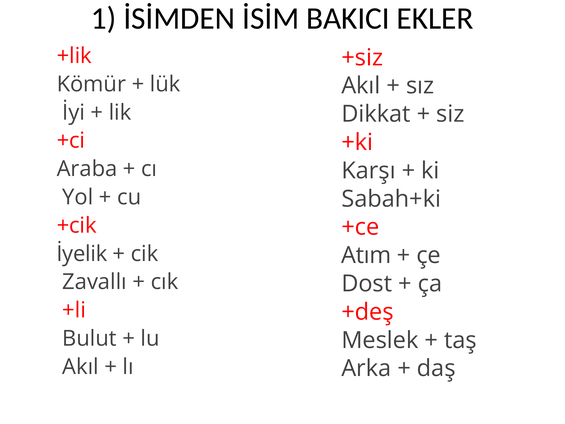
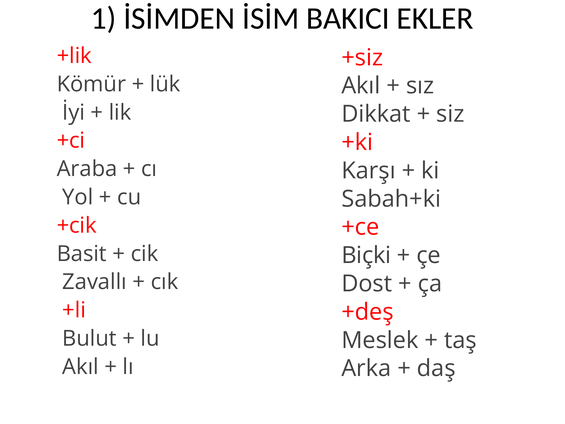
İyelik: İyelik -> Basit
Atım: Atım -> Biçki
